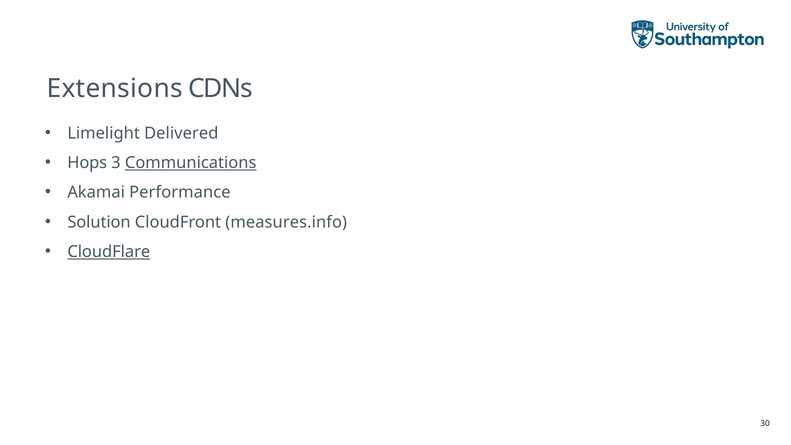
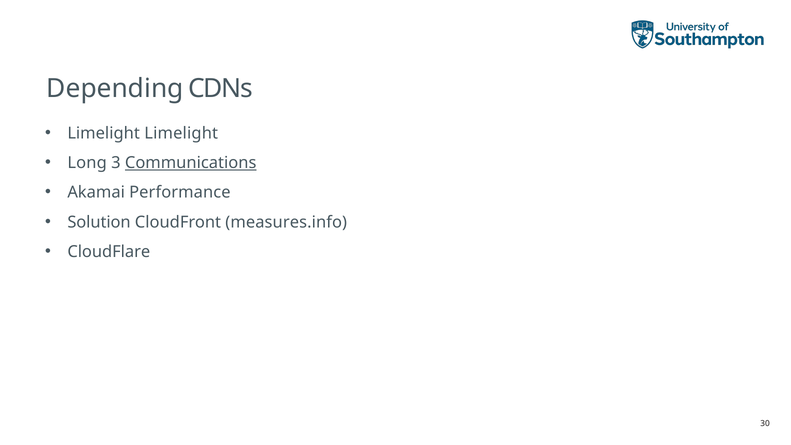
Extensions: Extensions -> Depending
Limelight Delivered: Delivered -> Limelight
Hops: Hops -> Long
CloudFlare underline: present -> none
